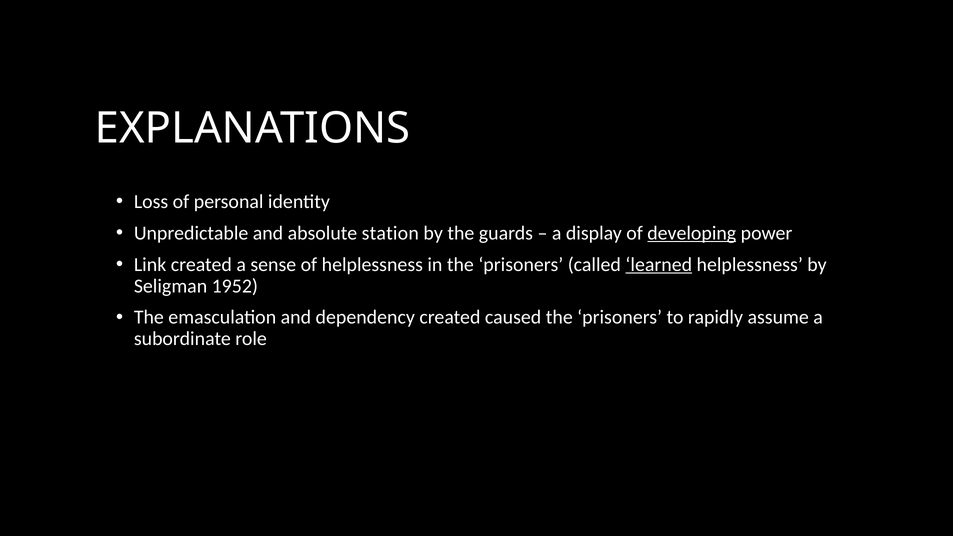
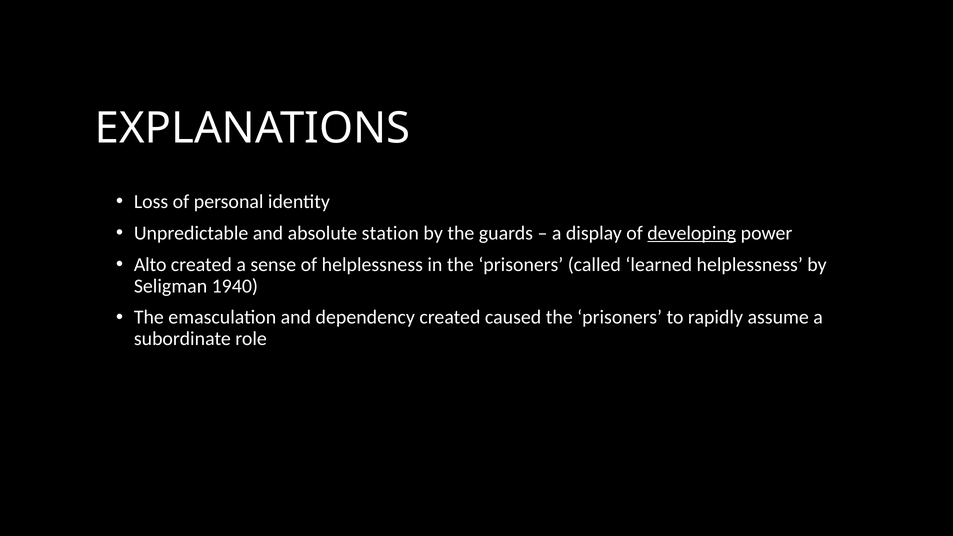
Link: Link -> Alto
learned underline: present -> none
1952: 1952 -> 1940
